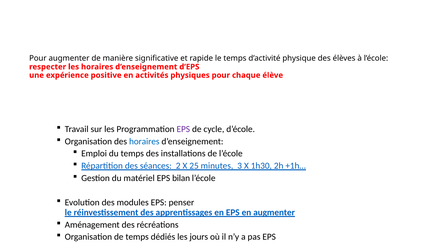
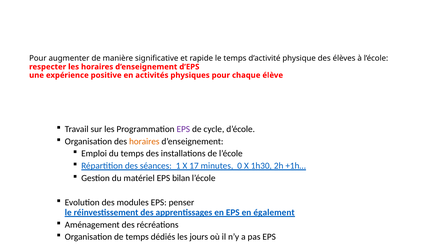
horaires at (144, 141) colour: blue -> orange
2: 2 -> 1
25: 25 -> 17
3: 3 -> 0
en augmenter: augmenter -> également
